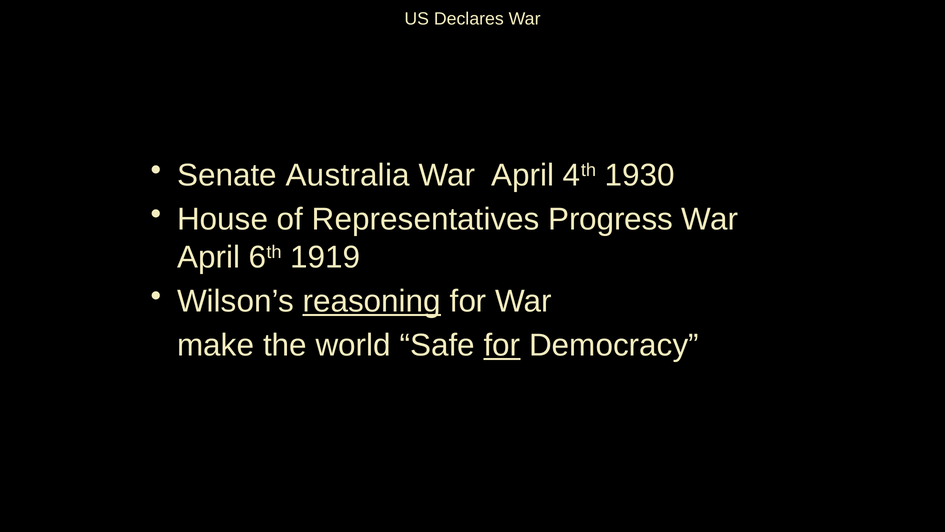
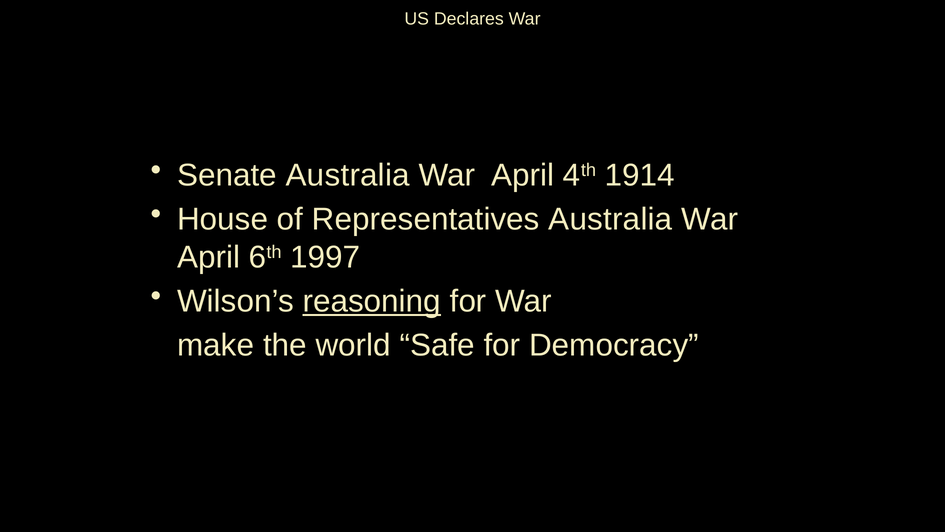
1930: 1930 -> 1914
Representatives Progress: Progress -> Australia
1919: 1919 -> 1997
for at (502, 345) underline: present -> none
